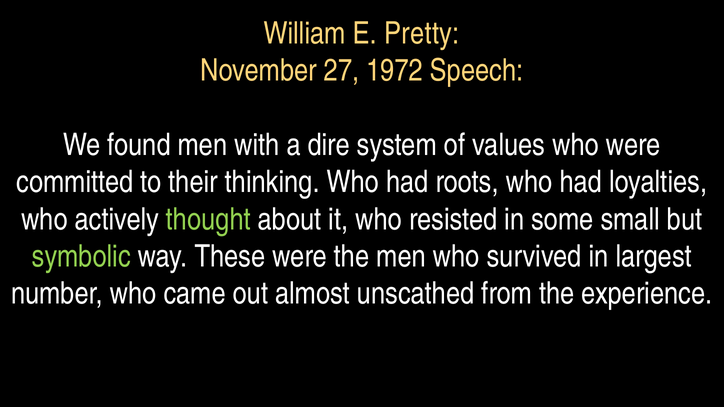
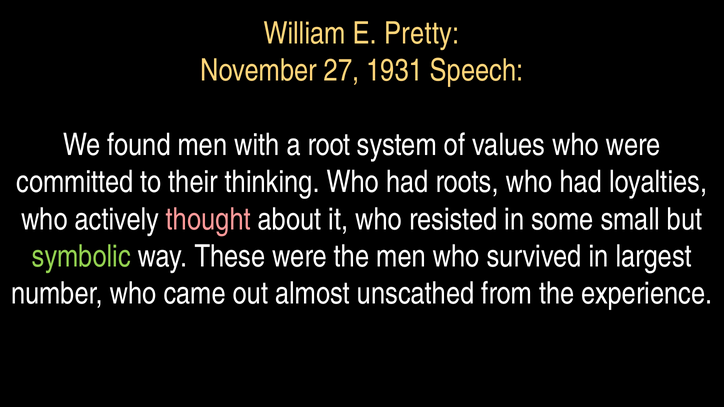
1972: 1972 -> 1931
dire: dire -> root
thought colour: light green -> pink
